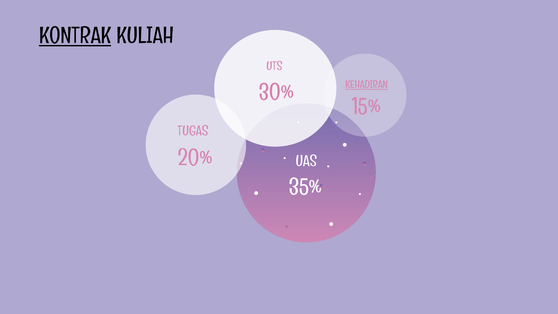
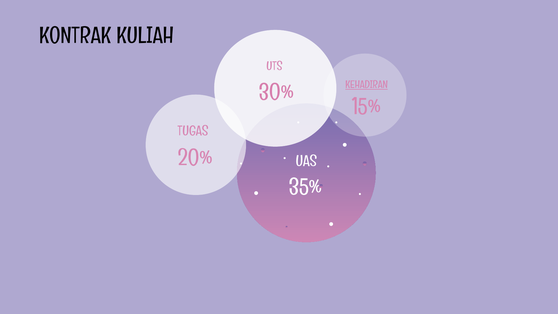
KONTRAK underline: present -> none
